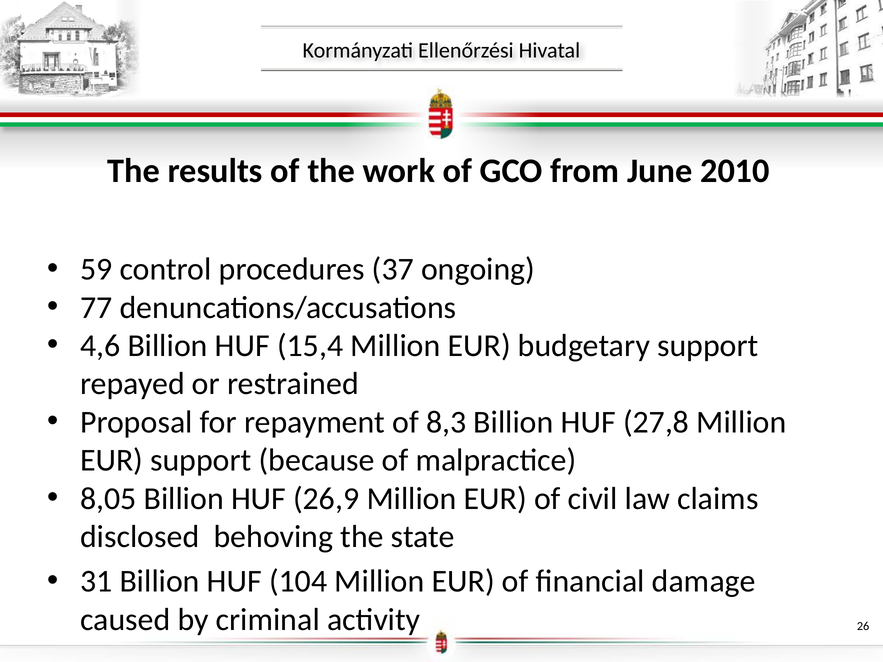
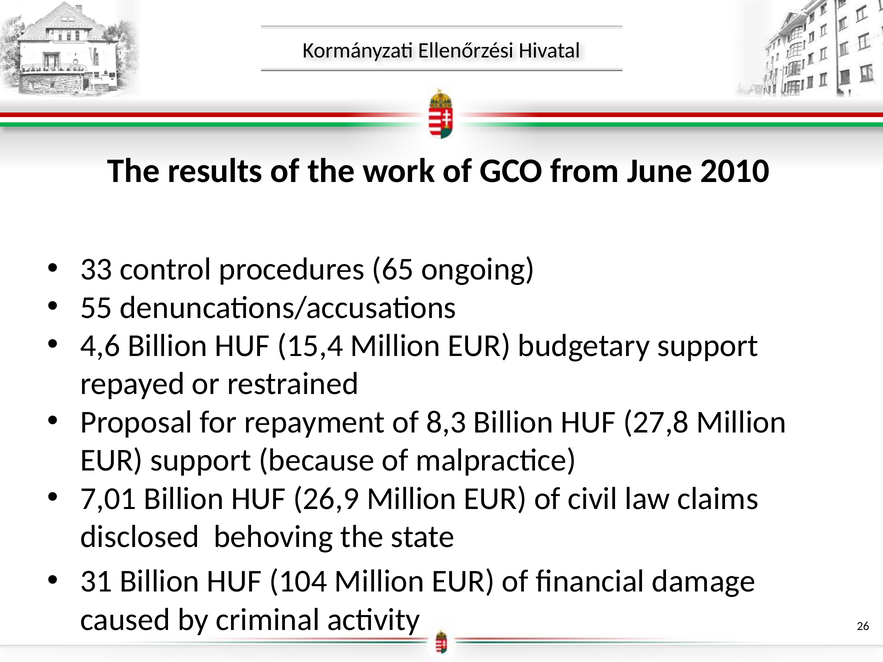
59: 59 -> 33
37: 37 -> 65
77: 77 -> 55
8,05: 8,05 -> 7,01
